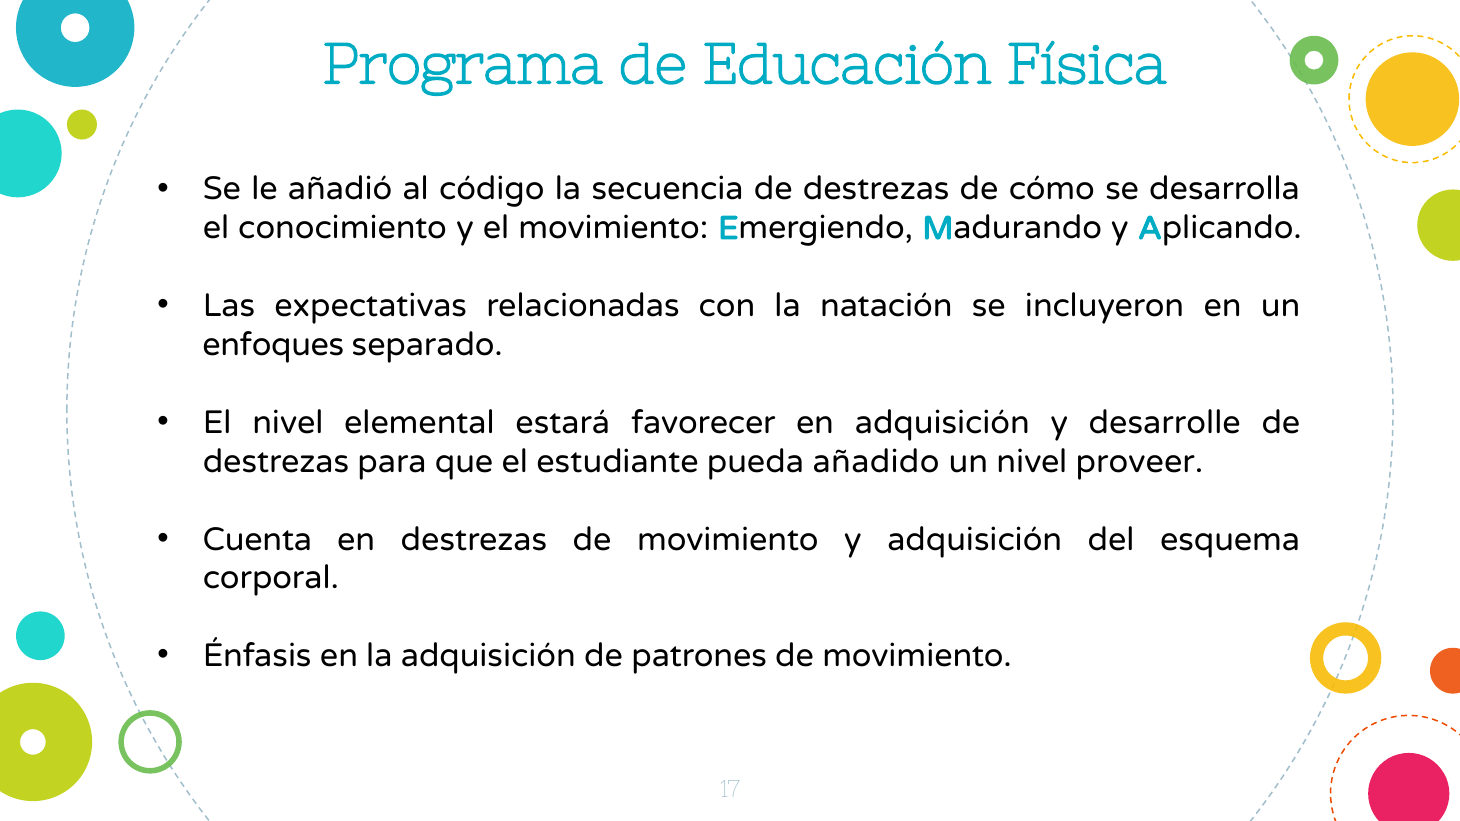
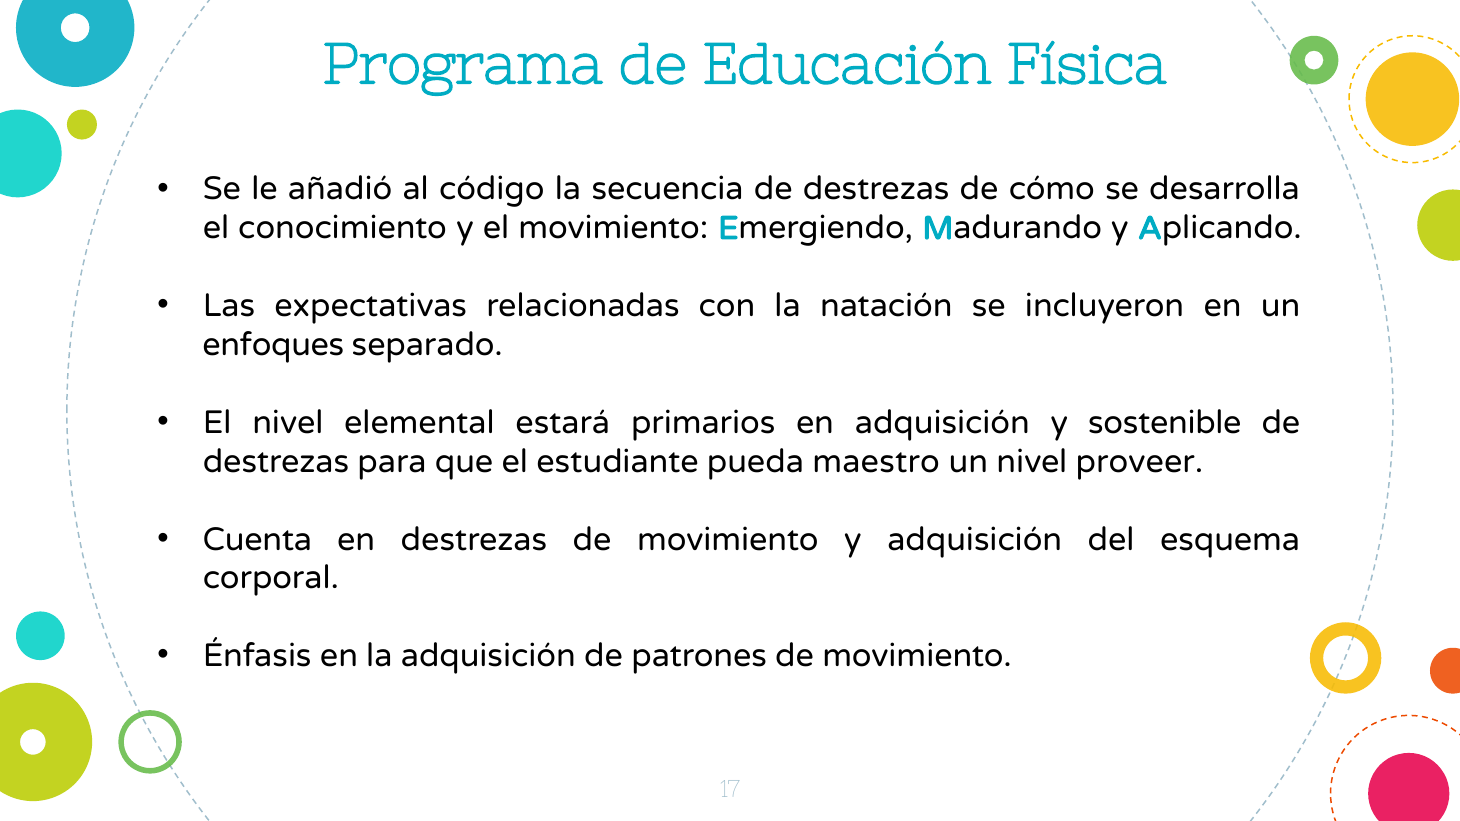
favorecer: favorecer -> primarios
desarrolle: desarrolle -> sostenible
añadido: añadido -> maestro
